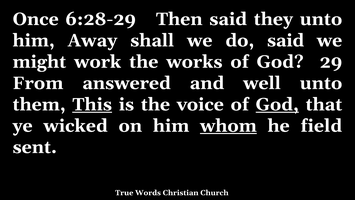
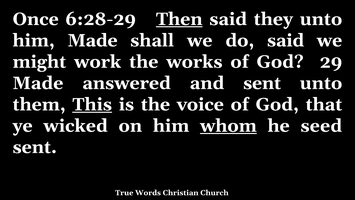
Then underline: none -> present
him Away: Away -> Made
From at (38, 83): From -> Made
and well: well -> sent
God at (277, 104) underline: present -> none
field: field -> seed
